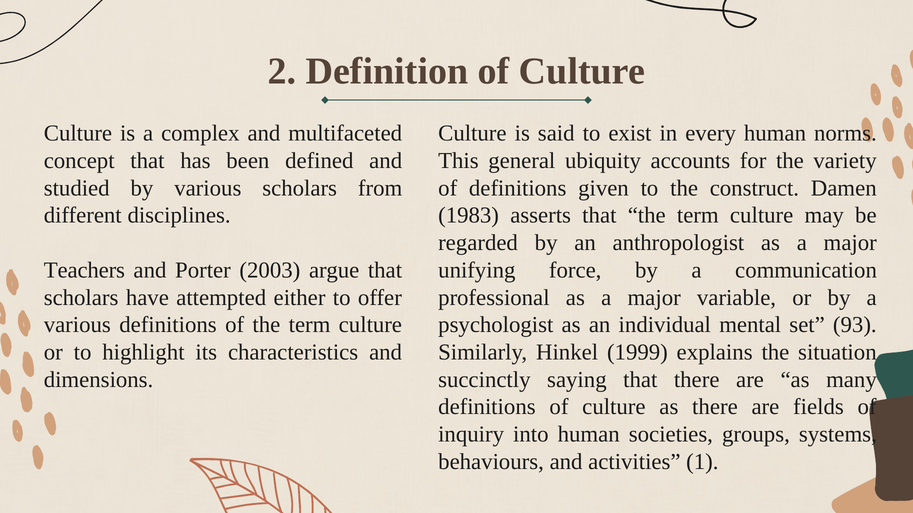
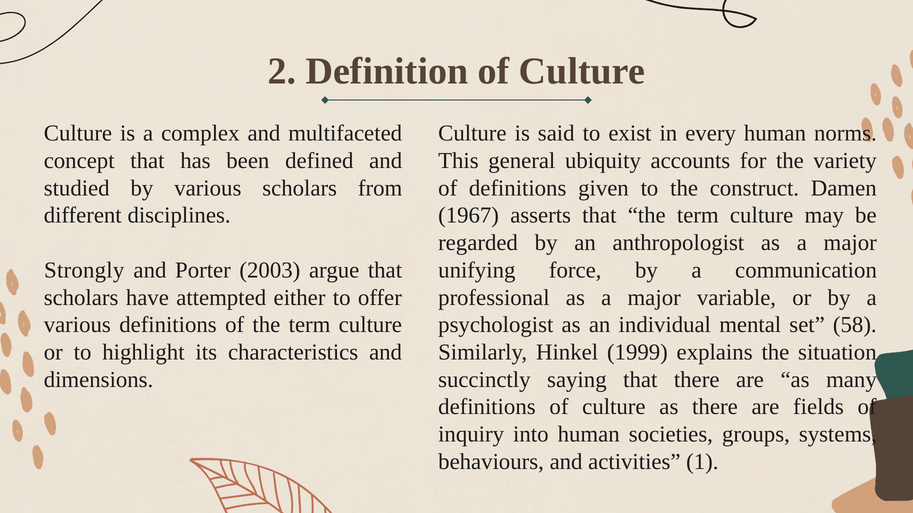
1983: 1983 -> 1967
Teachers: Teachers -> Strongly
93: 93 -> 58
